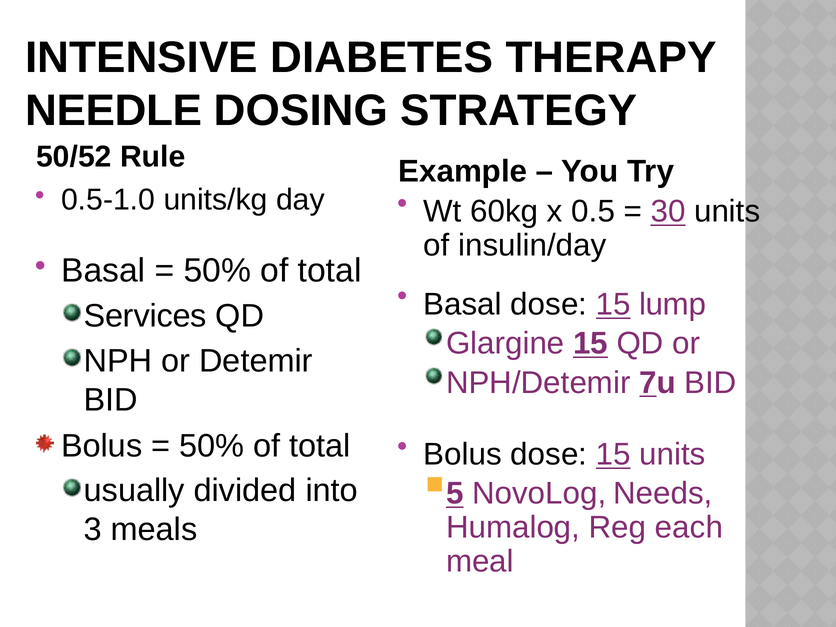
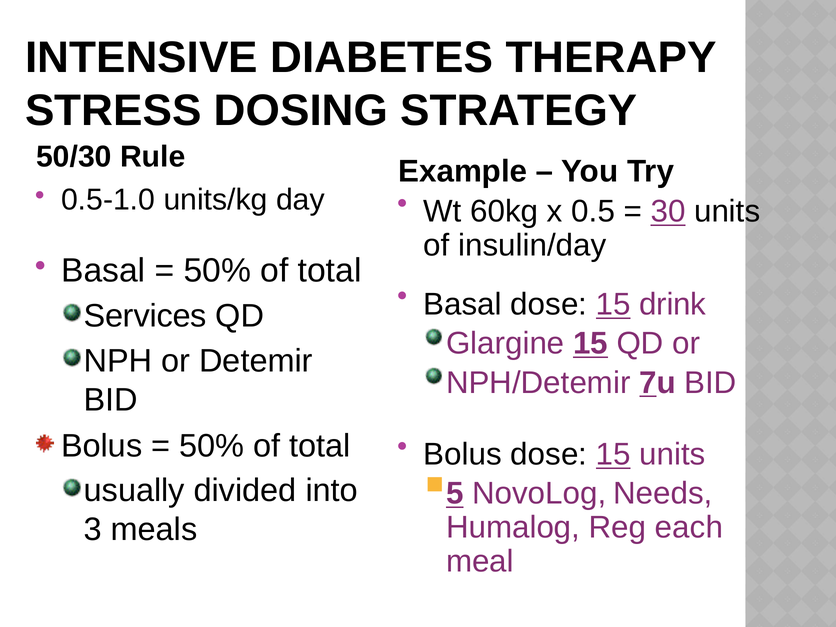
NEEDLE: NEEDLE -> STRESS
50/52: 50/52 -> 50/30
lump: lump -> drink
